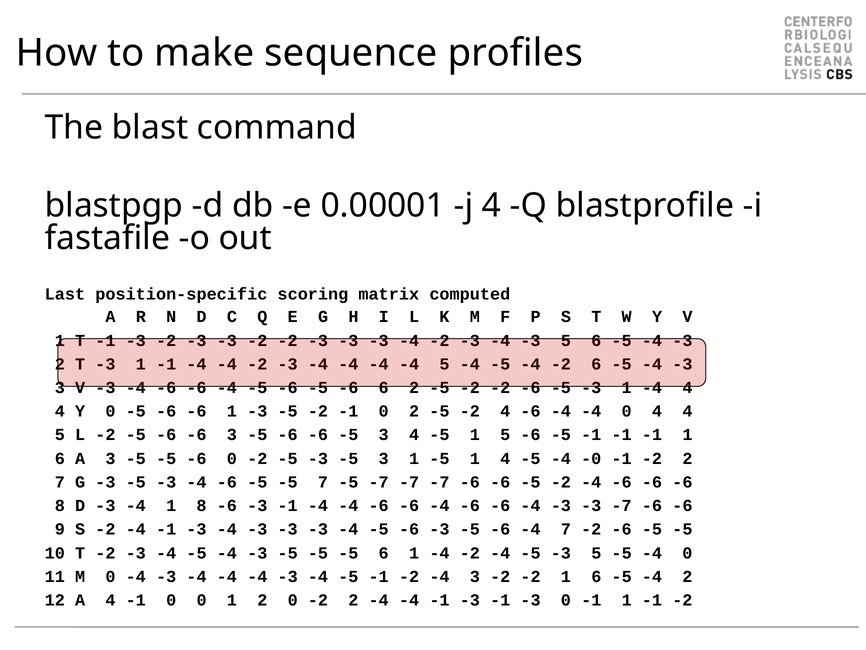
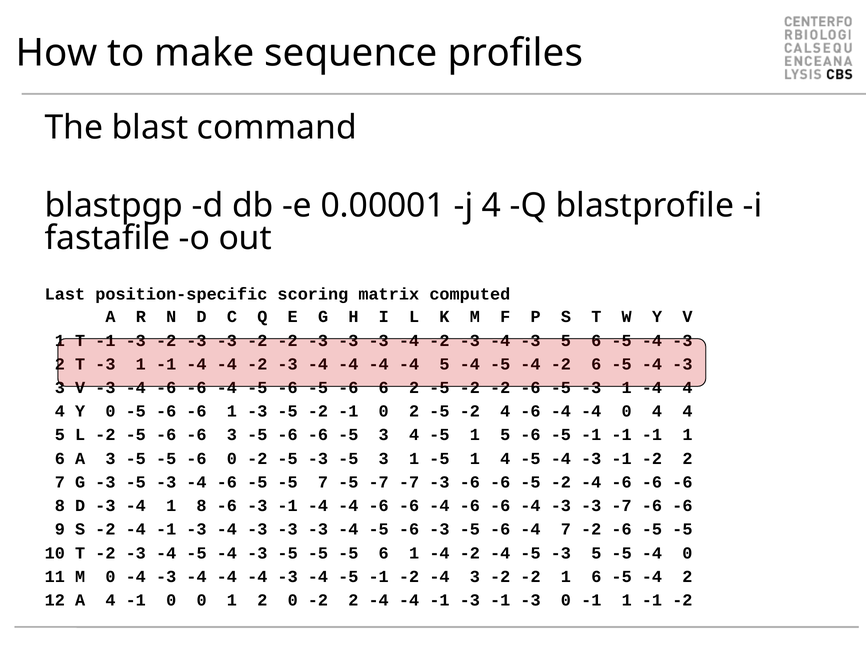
4 -5 -4 -0: -0 -> -3
-7 -7 -7: -7 -> -3
